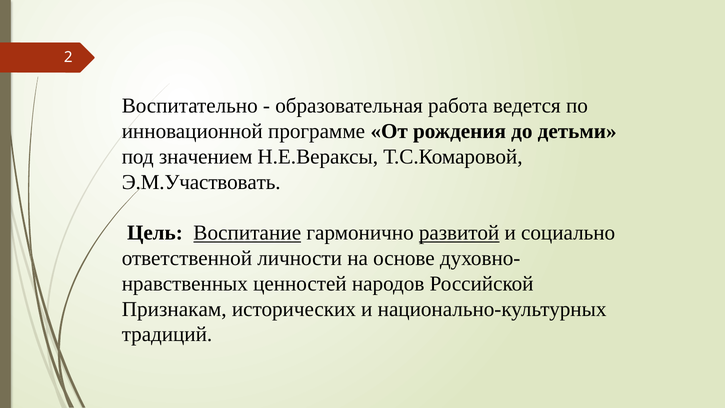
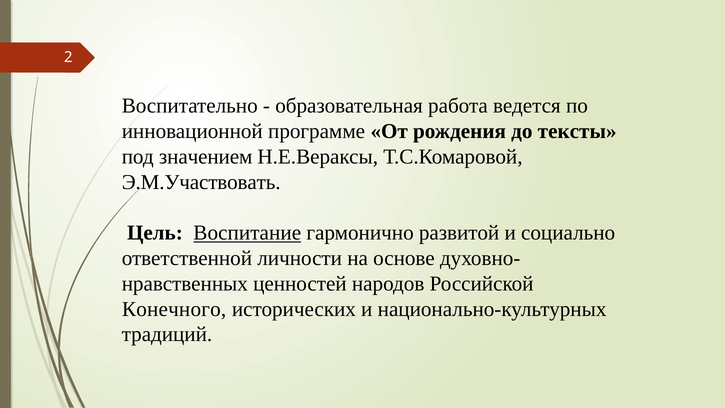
детьми: детьми -> тексты
развитой underline: present -> none
Признакам: Признакам -> Конечного
